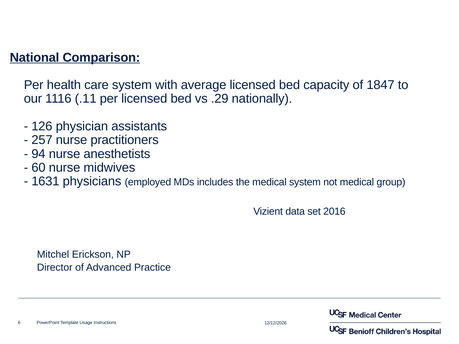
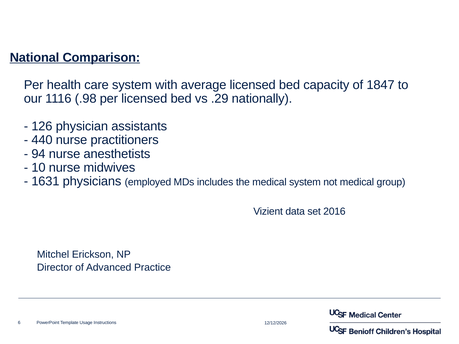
.11: .11 -> .98
257: 257 -> 440
60: 60 -> 10
